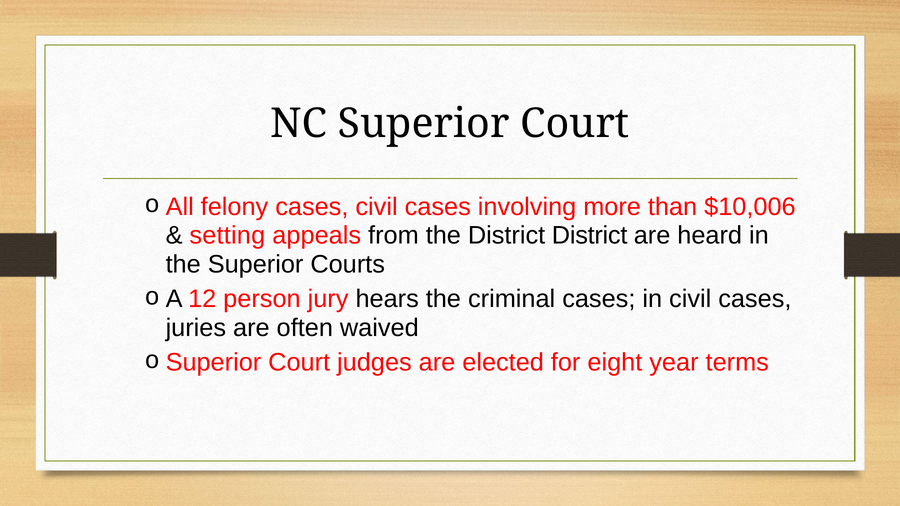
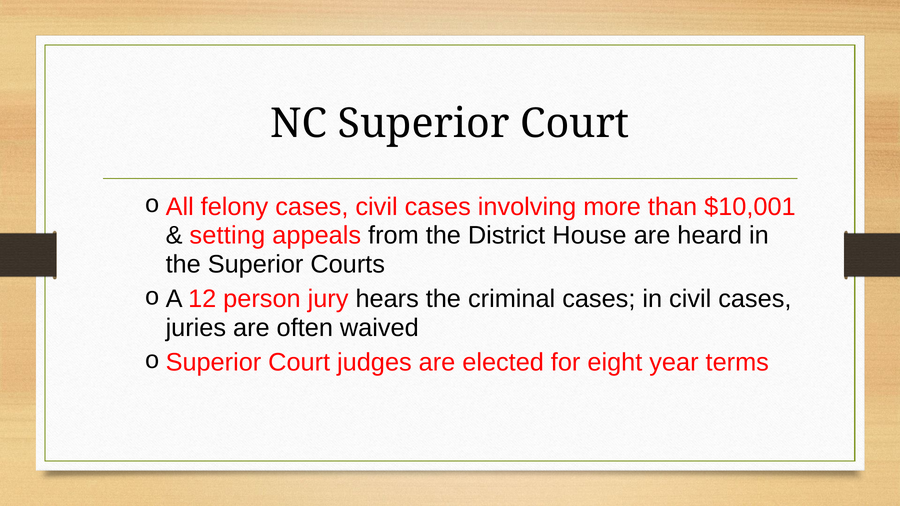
$10,006: $10,006 -> $10,001
District District: District -> House
